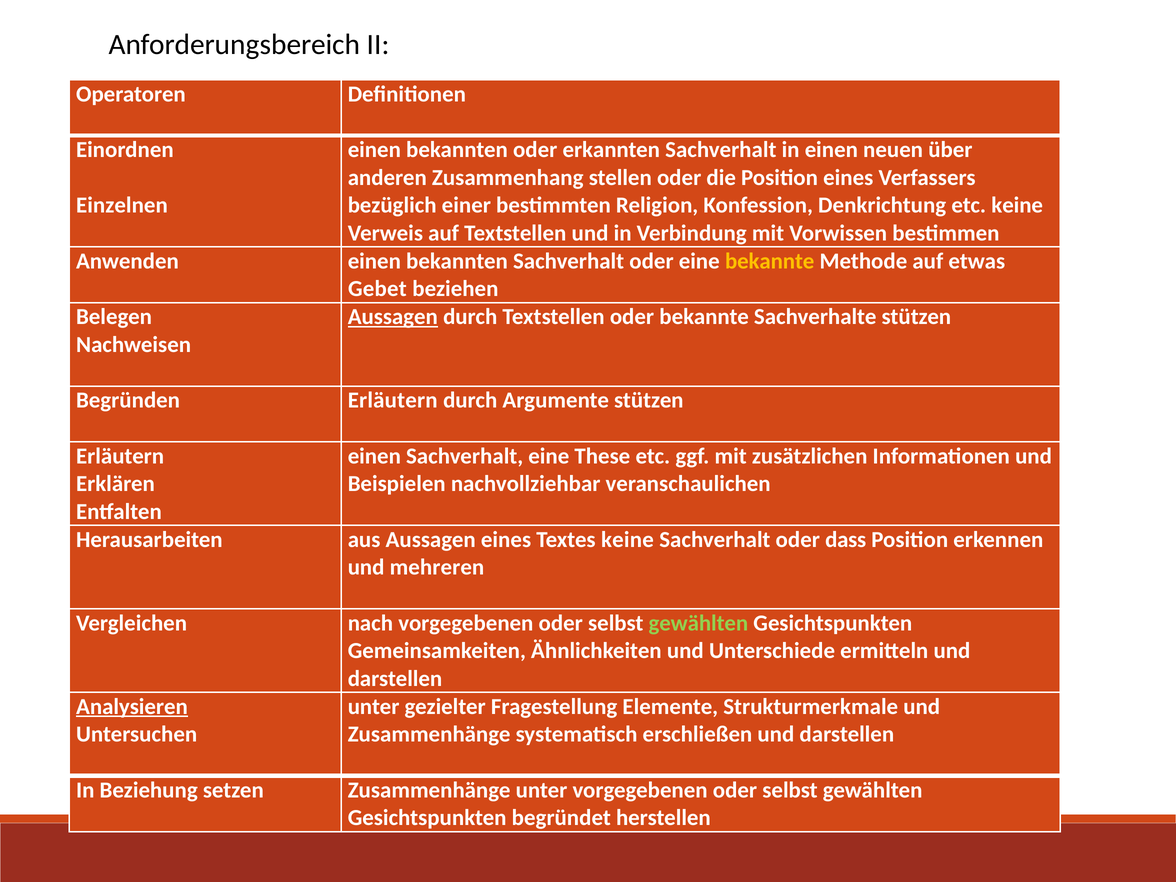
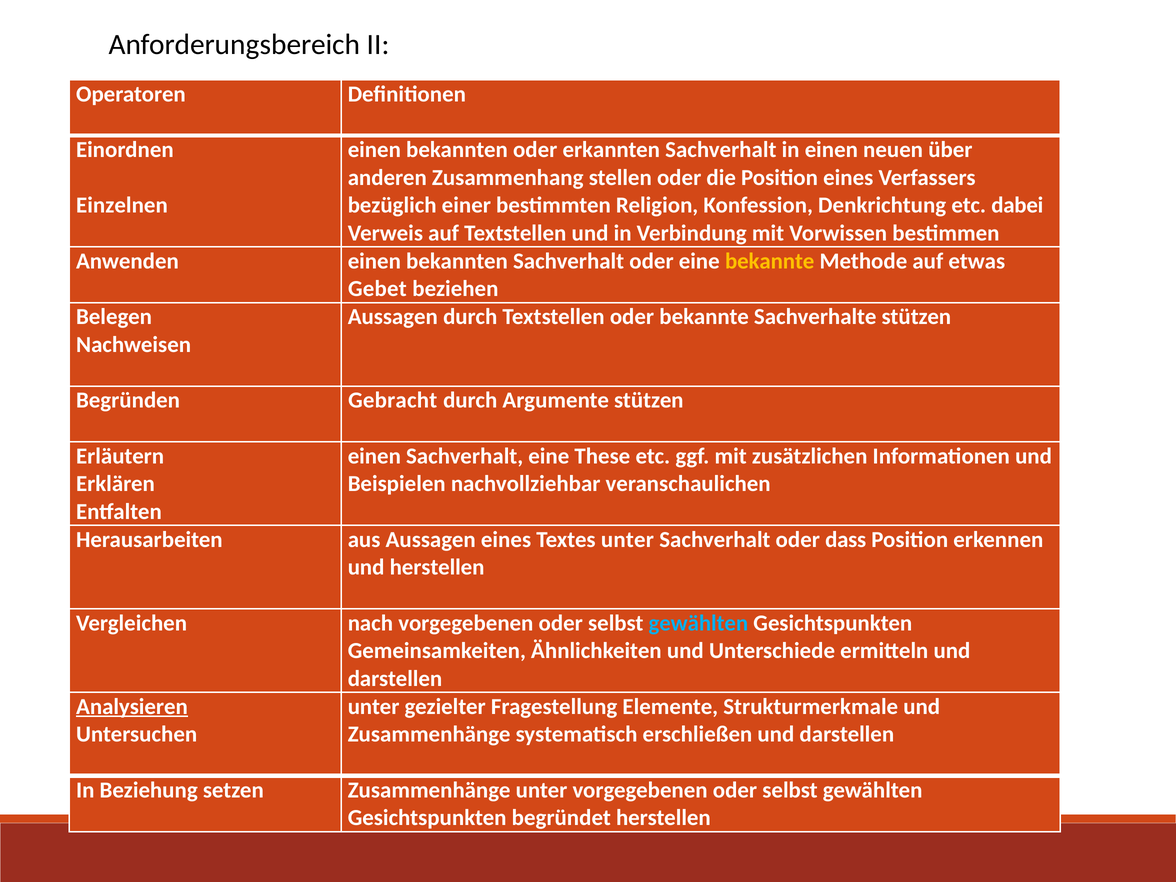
etc keine: keine -> dabei
Aussagen at (393, 317) underline: present -> none
Begründen Erläutern: Erläutern -> Gebracht
Textes keine: keine -> unter
und mehreren: mehreren -> herstellen
gewählten at (698, 623) colour: light green -> light blue
